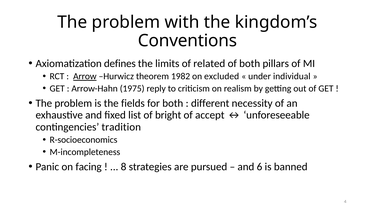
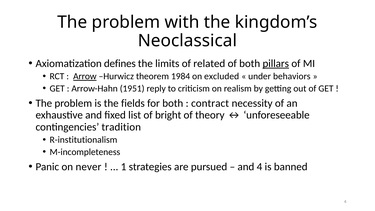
Conventions: Conventions -> Neoclassical
pillars underline: none -> present
1982: 1982 -> 1984
individual: individual -> behaviors
1975: 1975 -> 1951
different: different -> contract
accept: accept -> theory
R-socioeconomics: R-socioeconomics -> R-institutionalism
facing: facing -> never
8: 8 -> 1
and 6: 6 -> 4
